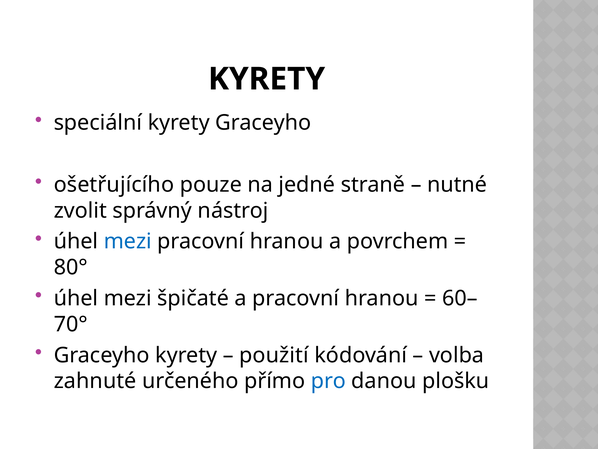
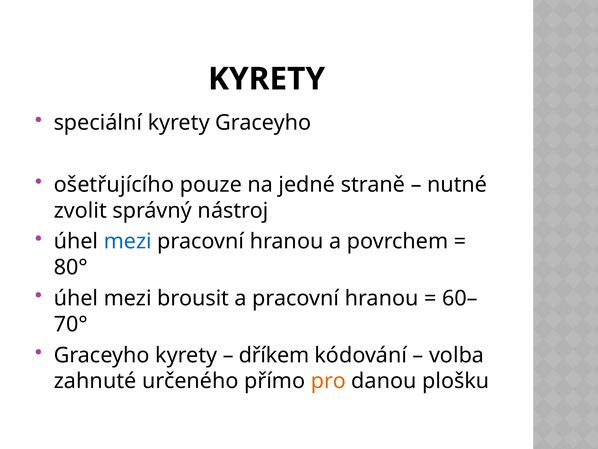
špičaté: špičaté -> brousit
použití: použití -> dříkem
pro colour: blue -> orange
